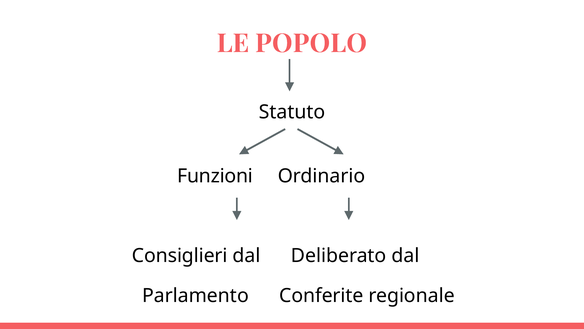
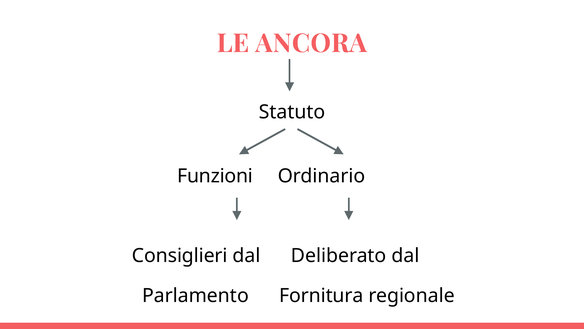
POPOLO: POPOLO -> ANCORA
Conferite: Conferite -> Fornitura
